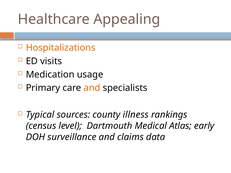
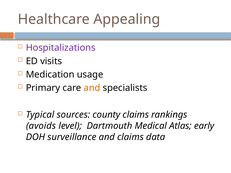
Hospitalizations colour: orange -> purple
county illness: illness -> claims
census: census -> avoids
